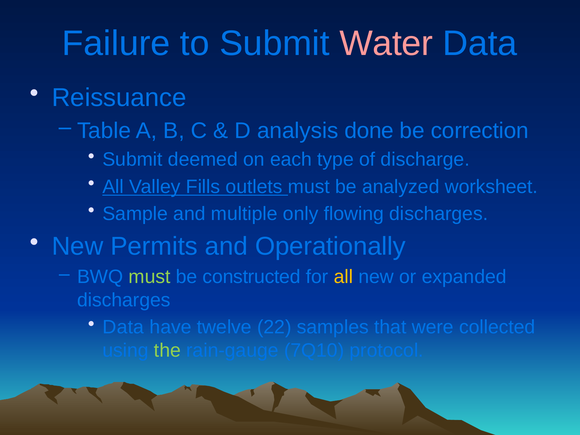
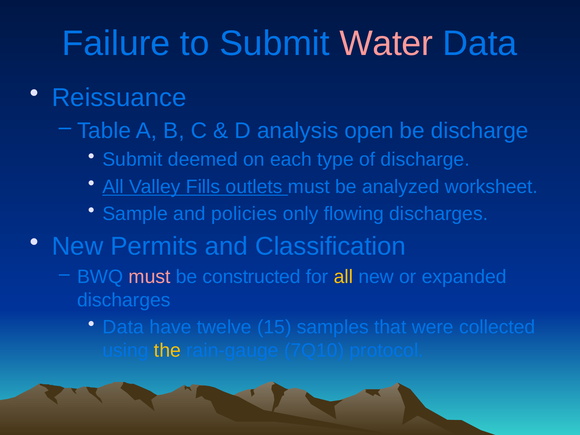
done: done -> open
be correction: correction -> discharge
multiple: multiple -> policies
Operationally: Operationally -> Classification
must at (150, 277) colour: light green -> pink
22: 22 -> 15
the colour: light green -> yellow
